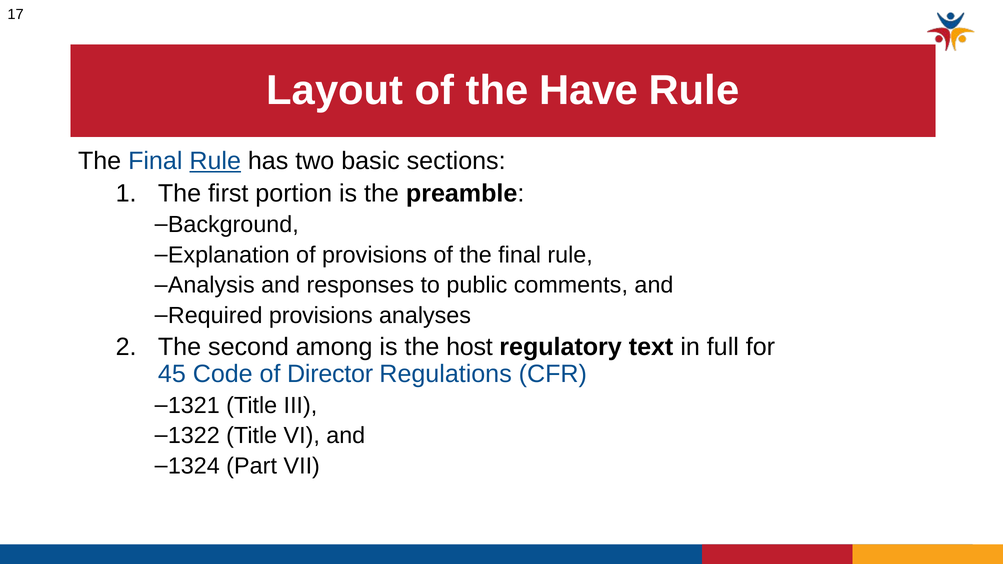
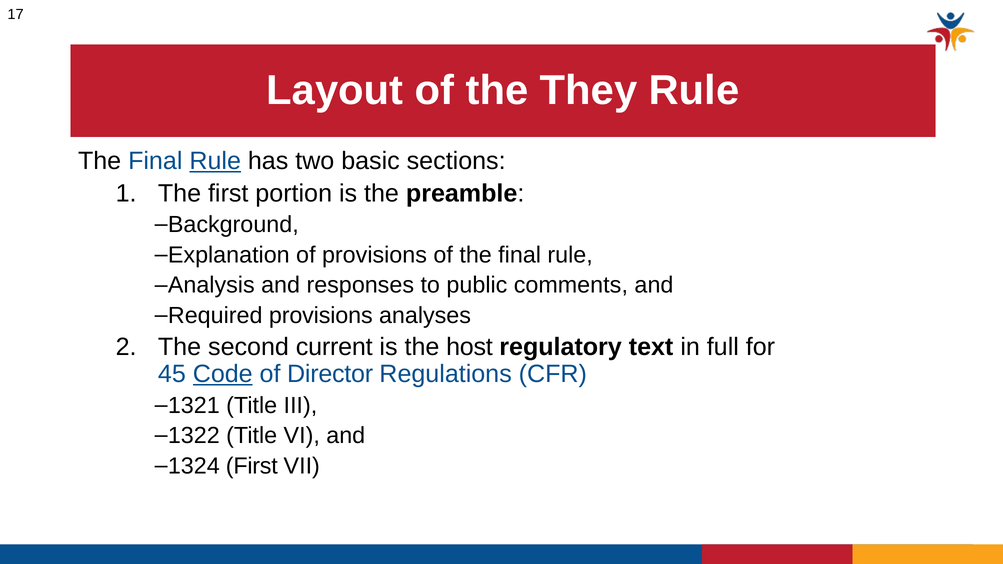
Have: Have -> They
among: among -> current
Code underline: none -> present
Part at (252, 466): Part -> First
